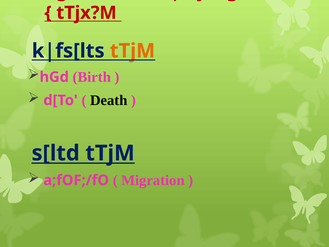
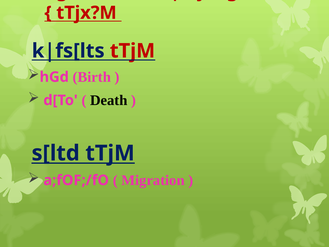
tTjM at (132, 51) colour: orange -> red
